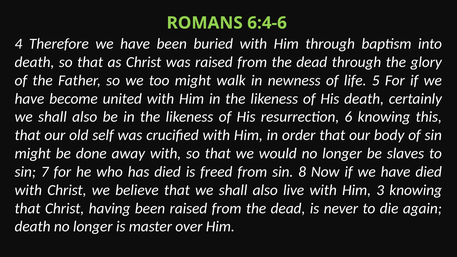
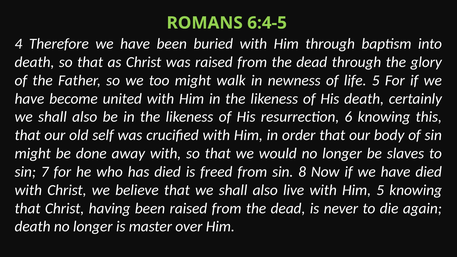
6:4-6: 6:4-6 -> 6:4-5
Him 3: 3 -> 5
